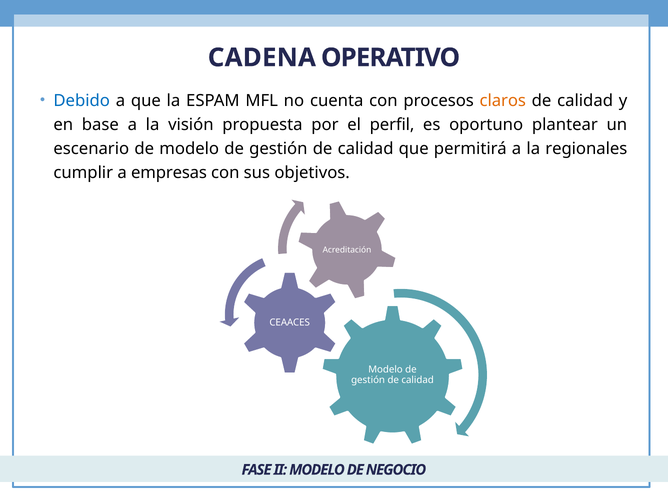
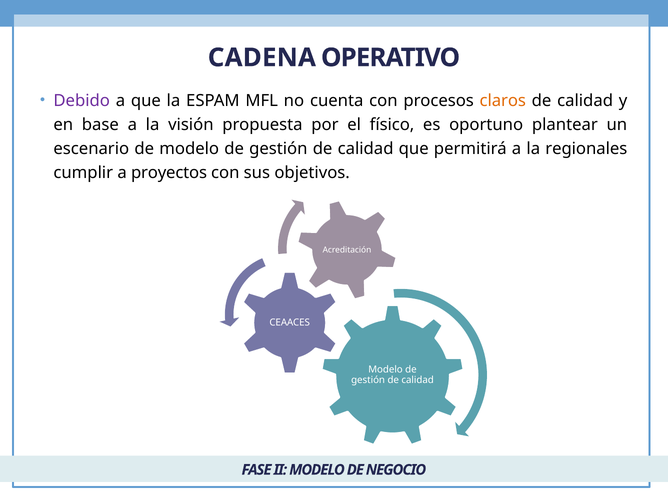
Debido colour: blue -> purple
perfil: perfil -> físico
empresas: empresas -> proyectos
